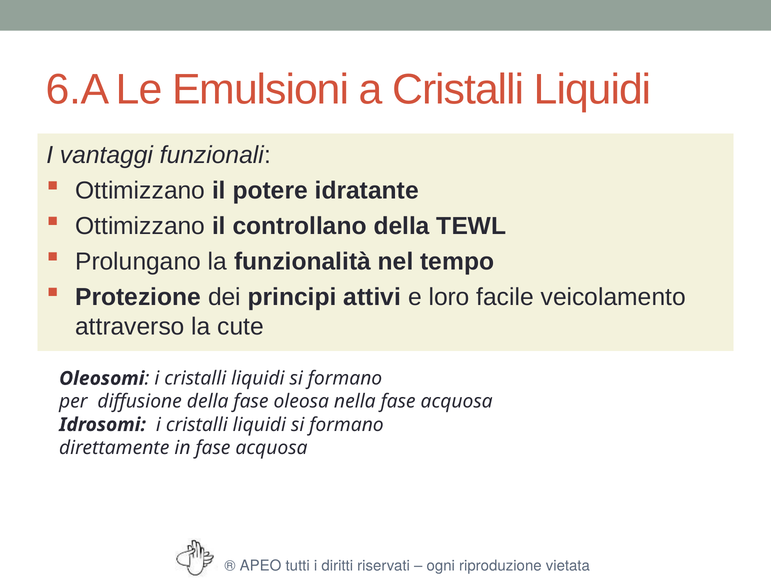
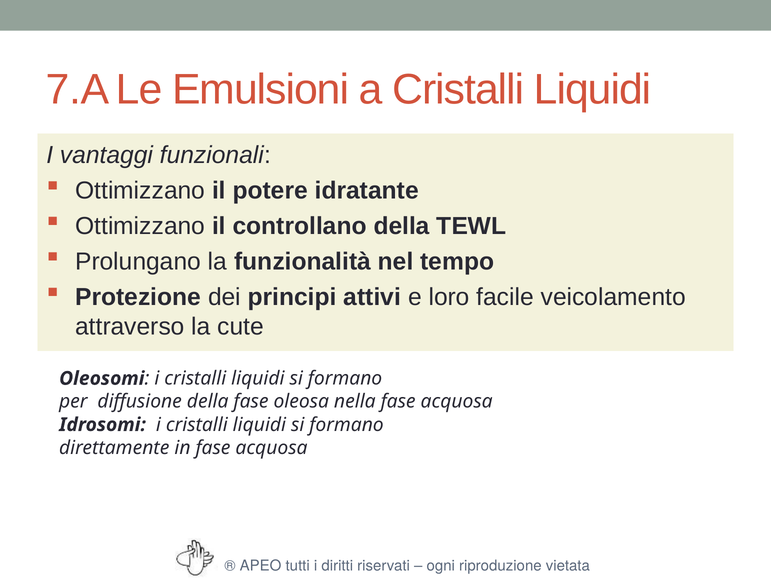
6.A: 6.A -> 7.A
